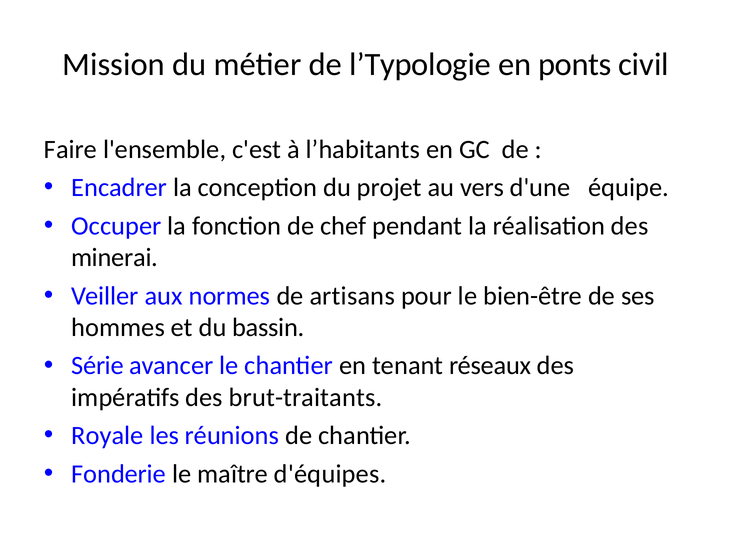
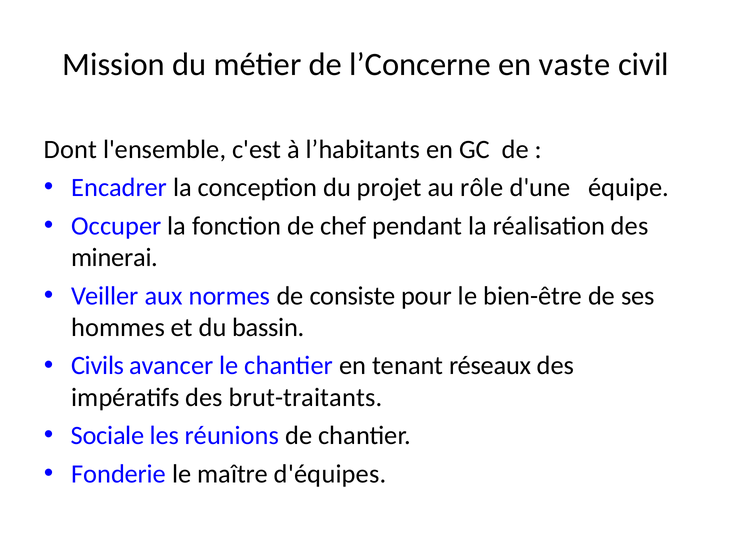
l’Typologie: l’Typologie -> l’Concerne
ponts: ponts -> vaste
Faire: Faire -> Dont
vers: vers -> rôle
artisans: artisans -> consiste
Série: Série -> Civils
Royale: Royale -> Sociale
